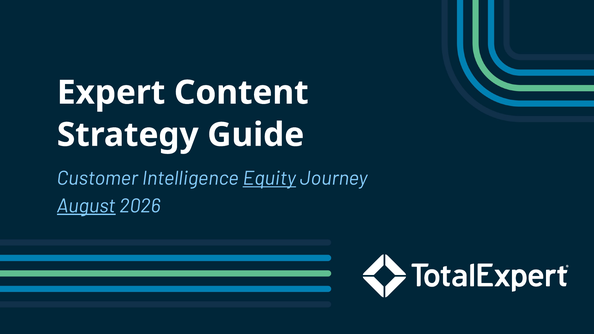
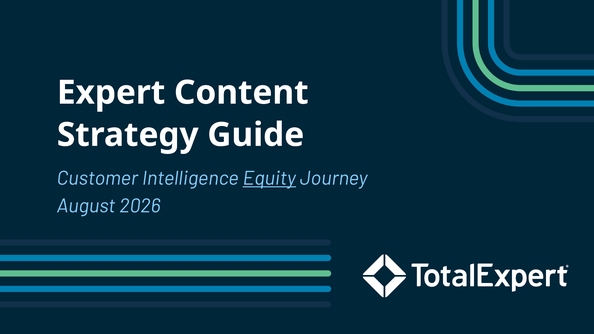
August underline: present -> none
